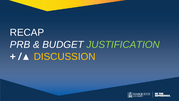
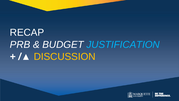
JUSTIFICATION colour: light green -> light blue
